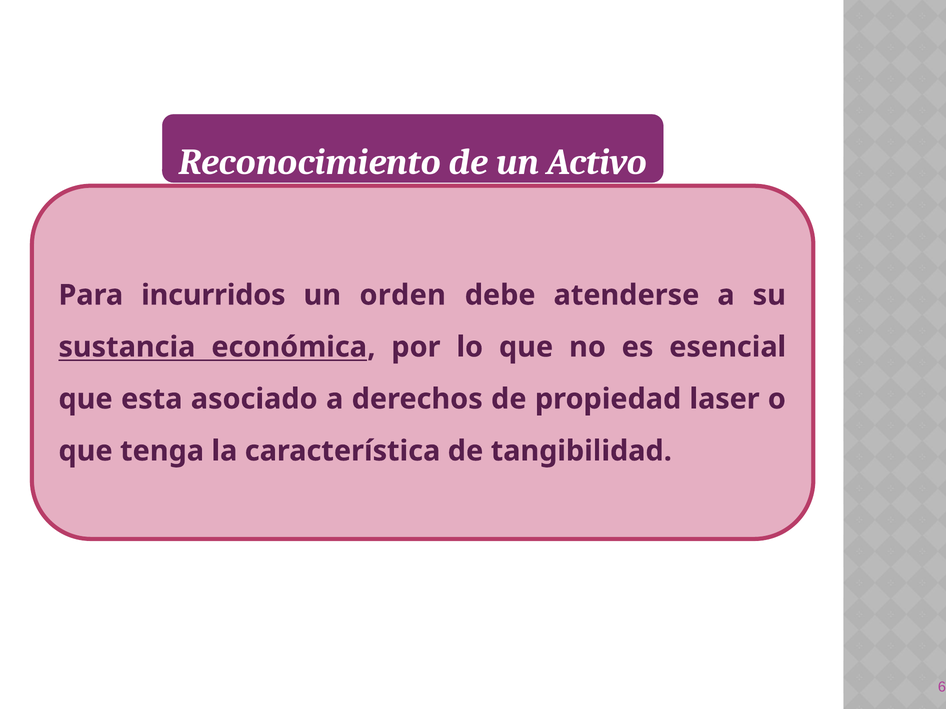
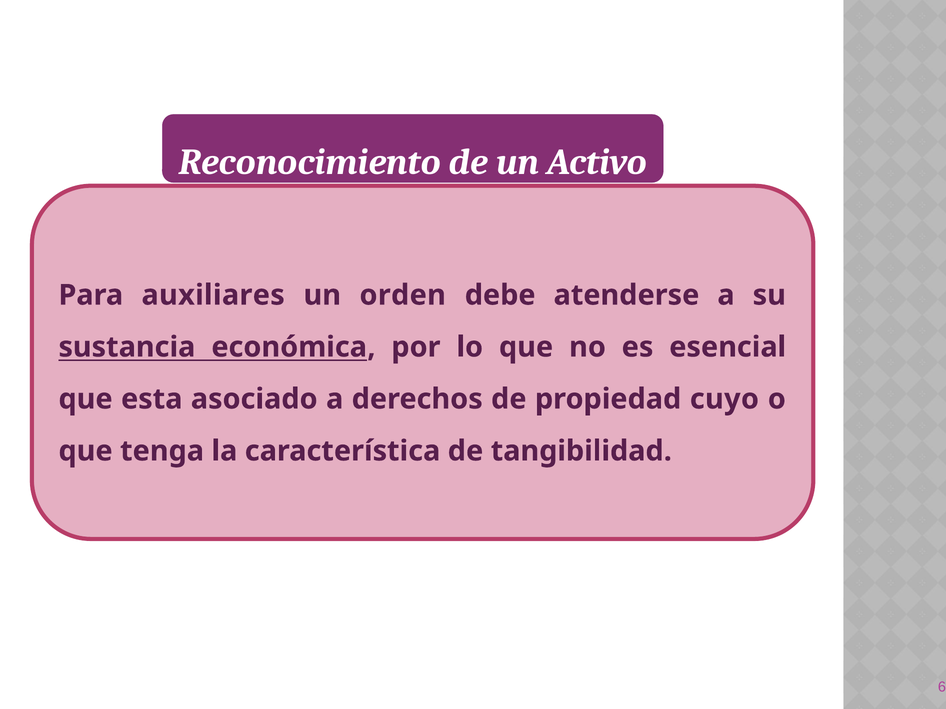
incurridos: incurridos -> auxiliares
laser: laser -> cuyo
